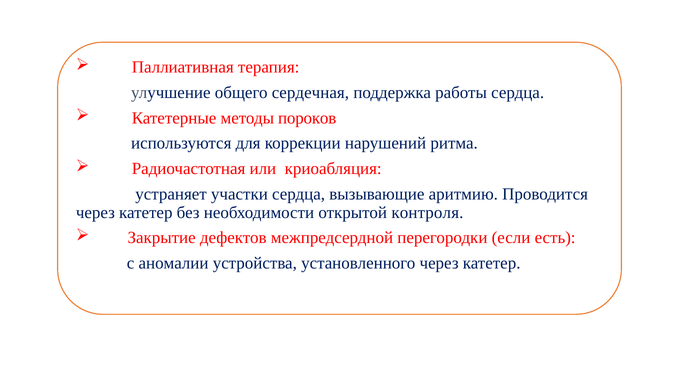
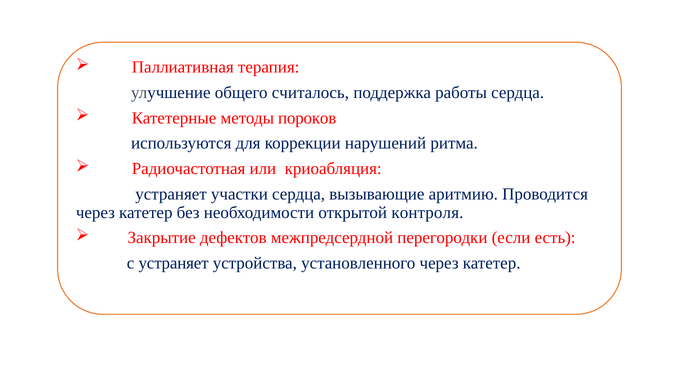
сердечная: сердечная -> считалось
с аномалии: аномалии -> устраняет
